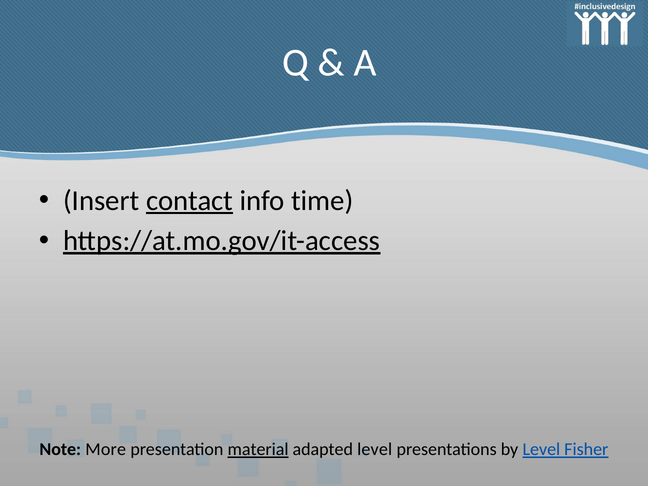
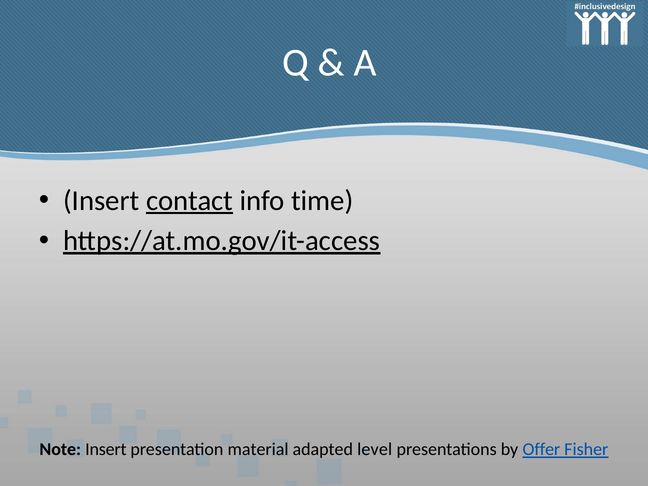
Note More: More -> Insert
material underline: present -> none
by Level: Level -> Offer
